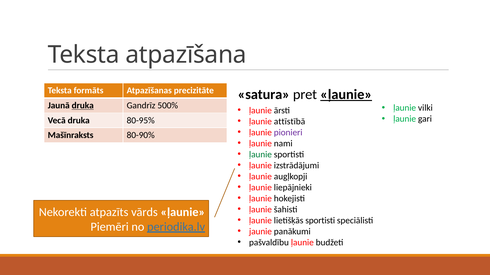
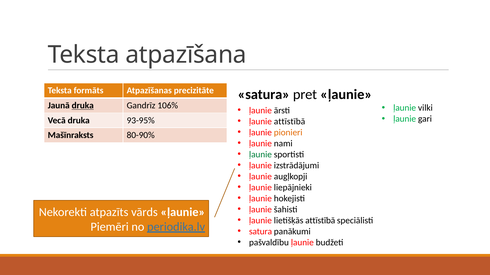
ļaunie at (346, 95) underline: present -> none
500%: 500% -> 106%
80-95%: 80-95% -> 93-95%
pionieri colour: purple -> orange
lietišķās sportisti: sportisti -> attīstībā
jaunie at (260, 232): jaunie -> satura
